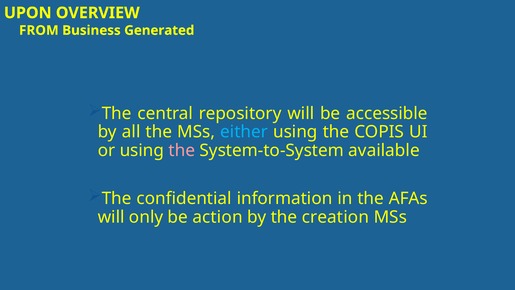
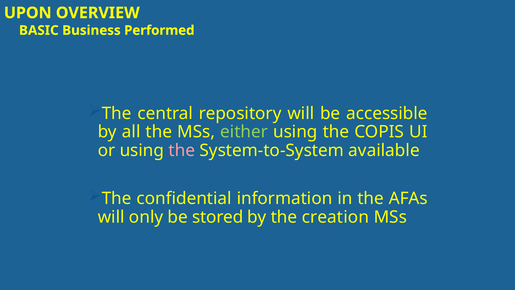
FROM: FROM -> BASIC
Generated: Generated -> Performed
either colour: light blue -> light green
action: action -> stored
